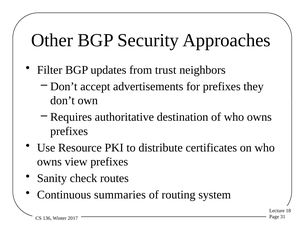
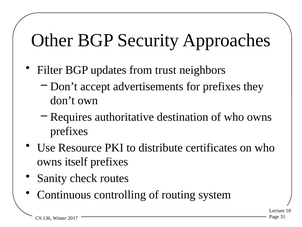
view: view -> itself
summaries: summaries -> controlling
